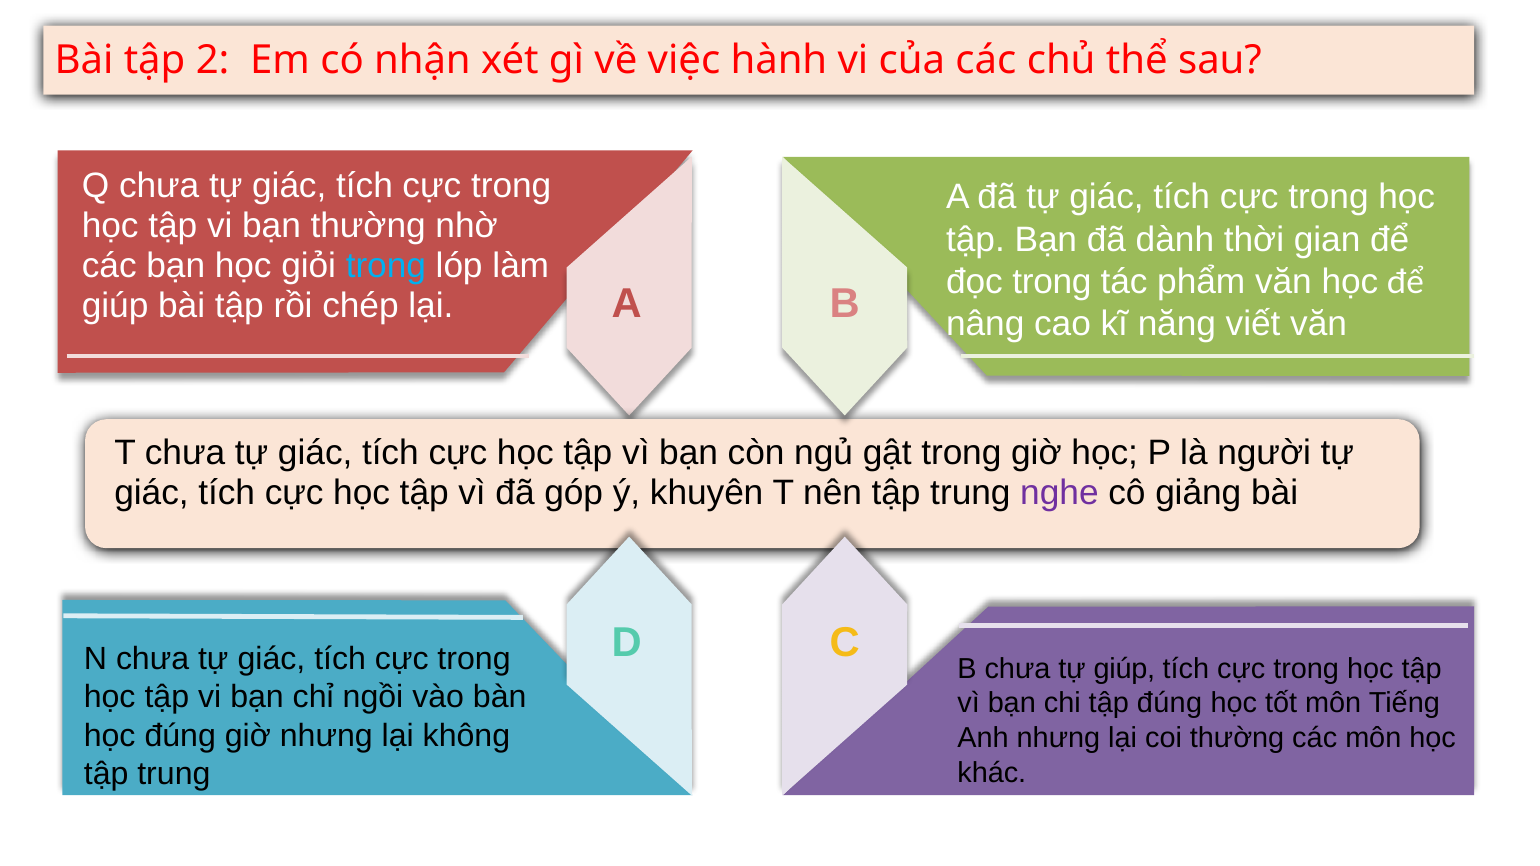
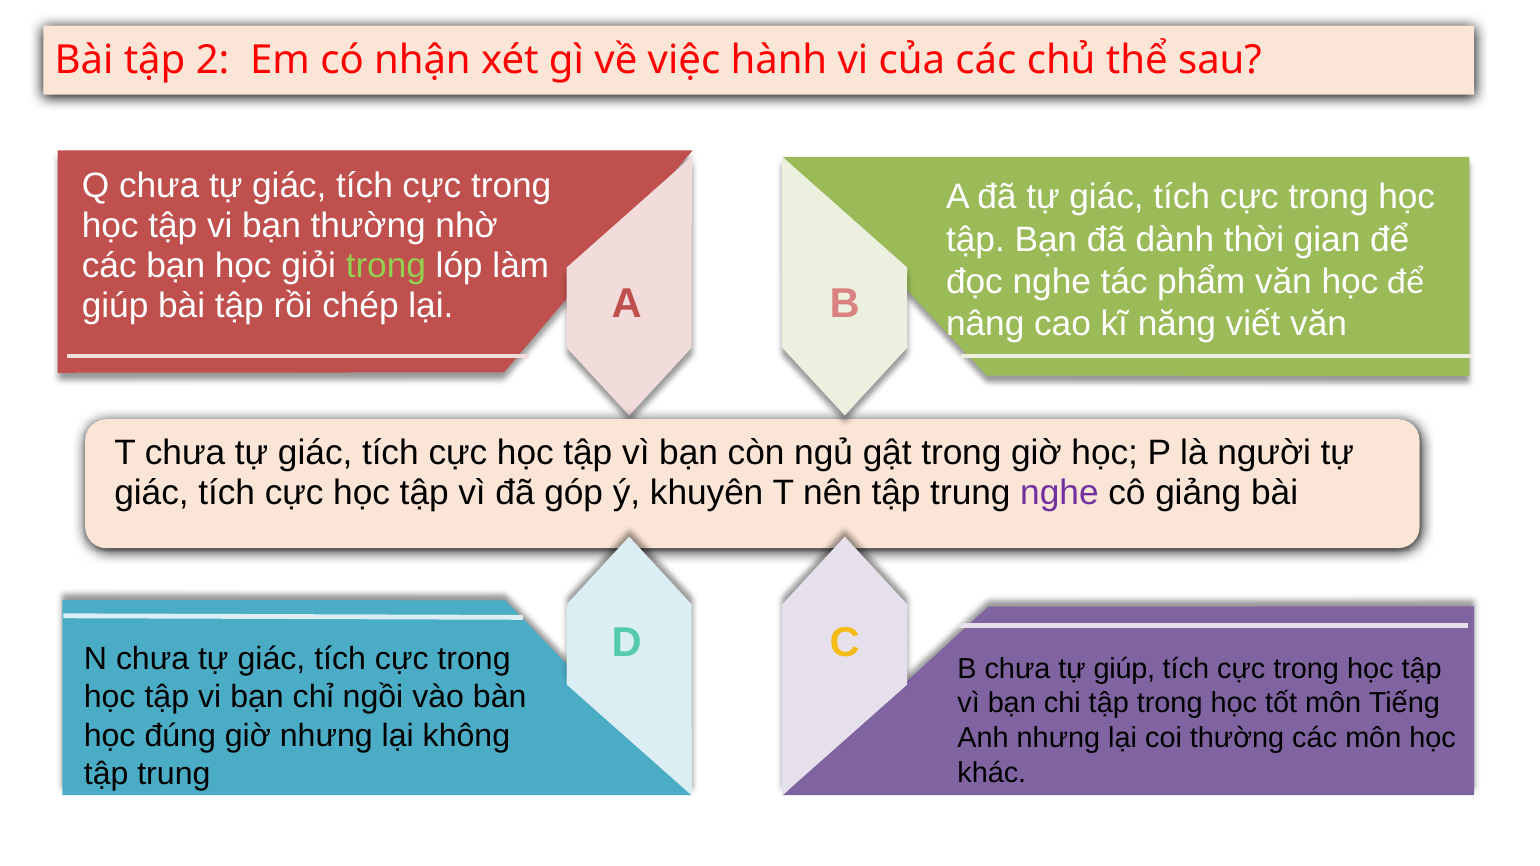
trong at (386, 266) colour: light blue -> light green
đọc trong: trong -> nghe
tập đúng: đúng -> trong
